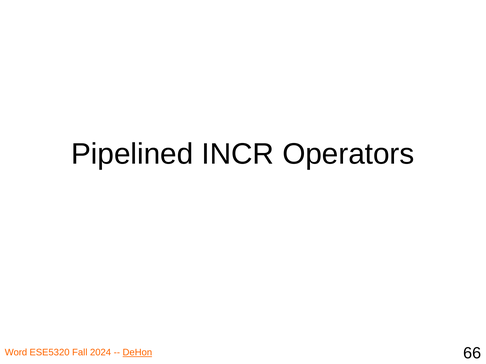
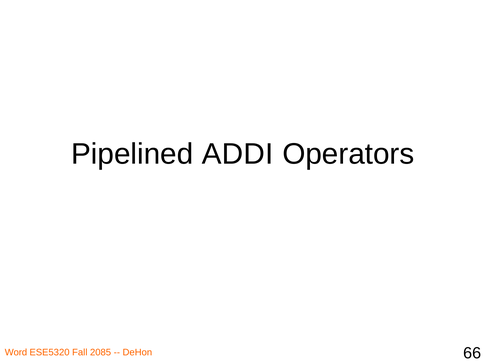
INCR: INCR -> ADDI
2024: 2024 -> 2085
DeHon underline: present -> none
